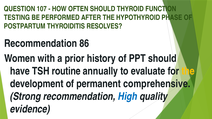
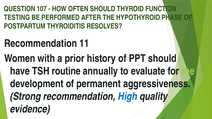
86: 86 -> 11
the at (188, 71) colour: yellow -> light green
comprehensive: comprehensive -> aggressiveness
